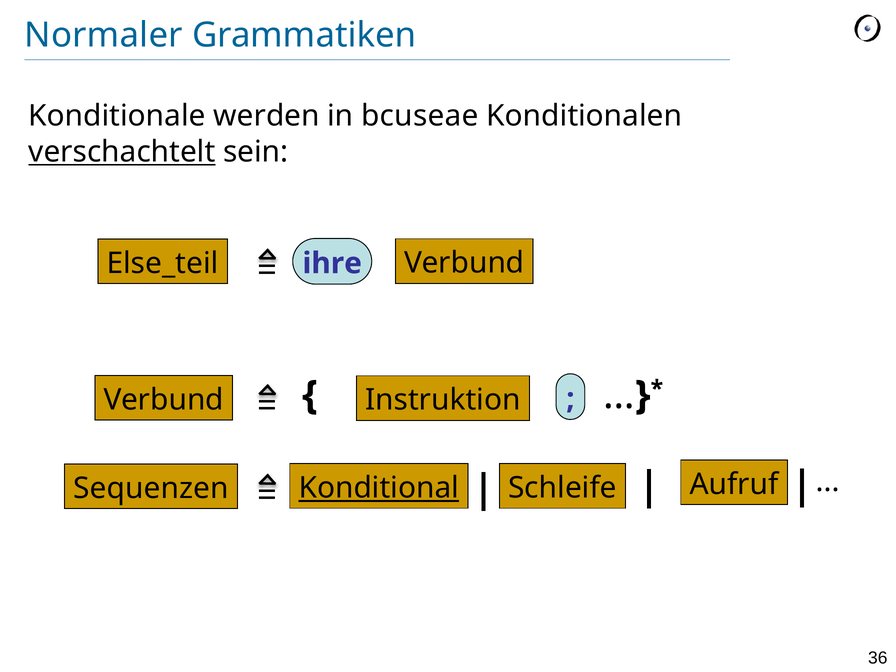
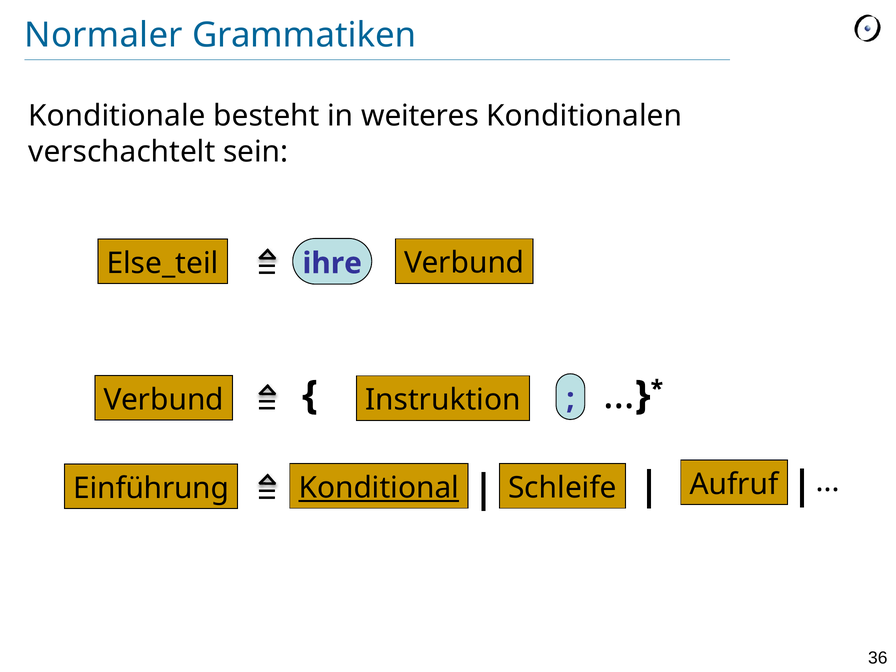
werden: werden -> besteht
bcuseae: bcuseae -> weiteres
verschachtelt underline: present -> none
Sequenzen: Sequenzen -> Einführung
